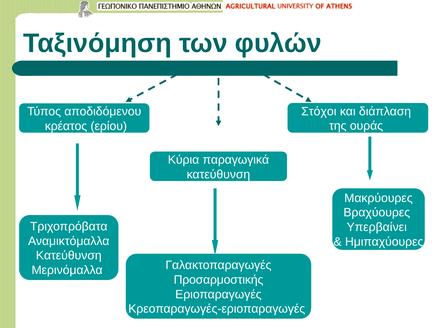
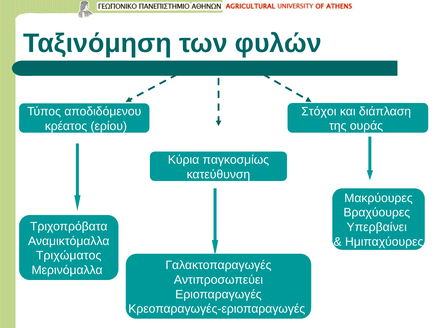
παραγωγικά: παραγωγικά -> παγκοσμίως
Κατεύθυνση at (69, 255): Κατεύθυνση -> Τριχώματος
Προσαρμοστικής: Προσαρμοστικής -> Αντιπροσωπεύει
